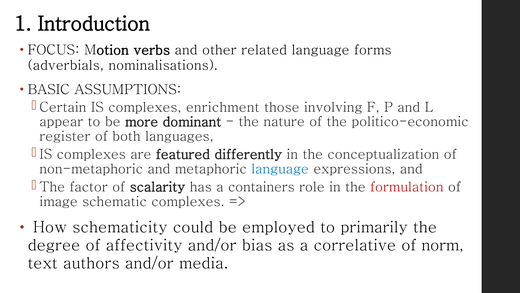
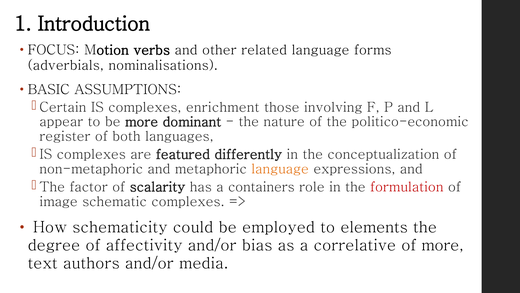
language at (280, 169) colour: blue -> orange
primarily: primarily -> elements
of norm: norm -> more
